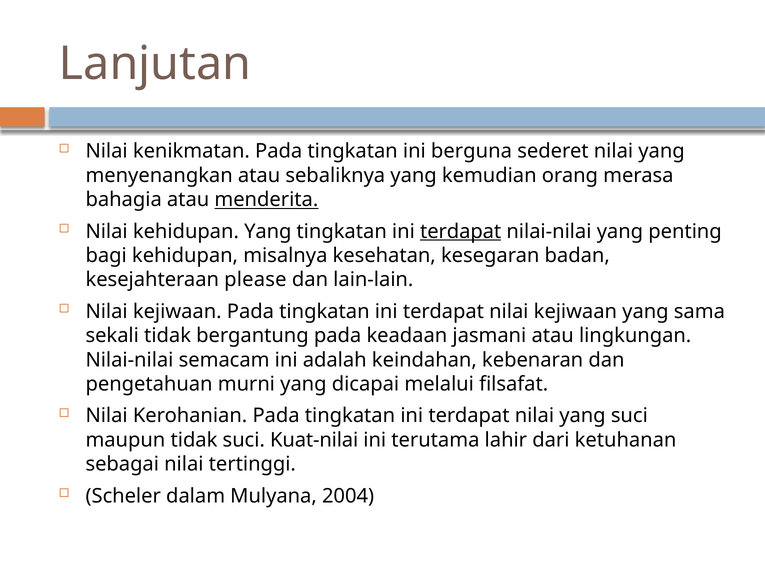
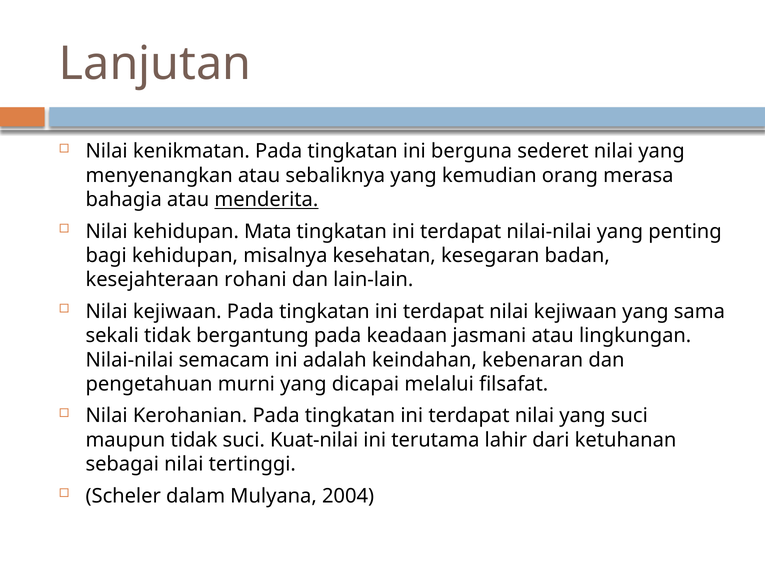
kehidupan Yang: Yang -> Mata
terdapat at (461, 231) underline: present -> none
please: please -> rohani
